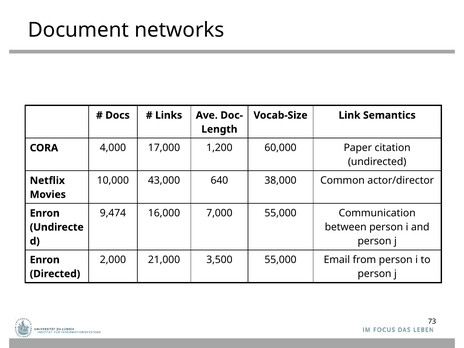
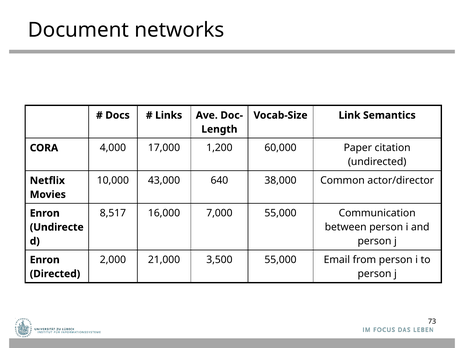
9,474: 9,474 -> 8,517
